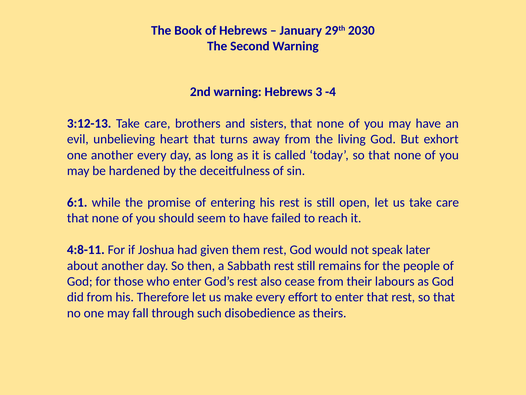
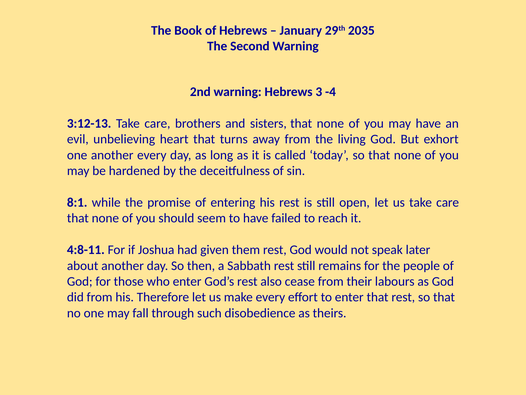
2030: 2030 -> 2035
6:1: 6:1 -> 8:1
